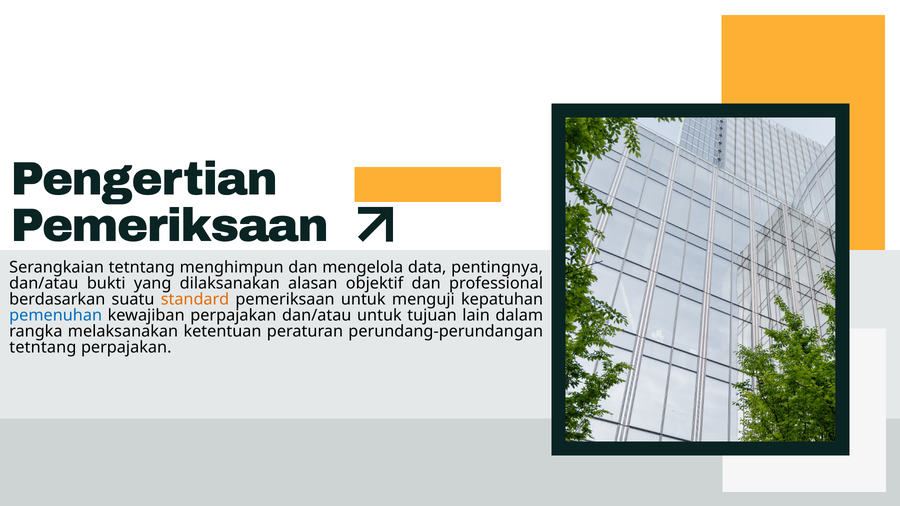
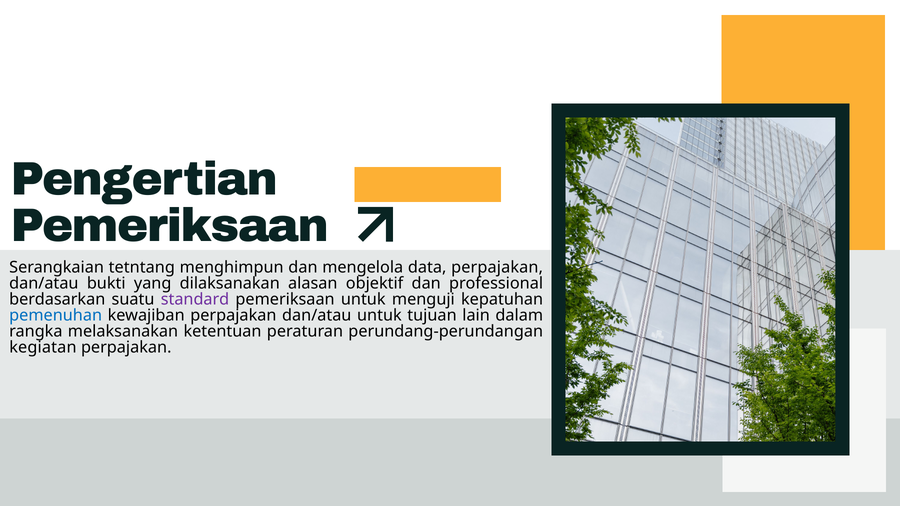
data pentingnya: pentingnya -> perpajakan
standard colour: orange -> purple
tetntang at (43, 348): tetntang -> kegiatan
